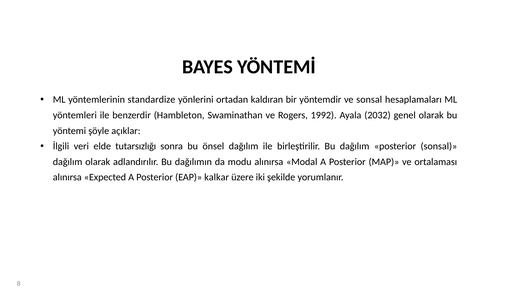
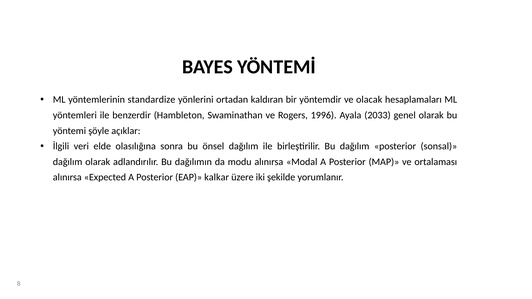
ve sonsal: sonsal -> olacak
1992: 1992 -> 1996
2032: 2032 -> 2033
tutarsızlığı: tutarsızlığı -> olasılığına
